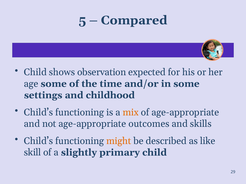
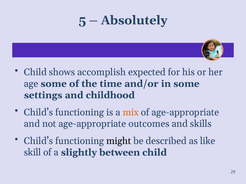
Compared: Compared -> Absolutely
observation: observation -> accomplish
might colour: orange -> black
primary: primary -> between
